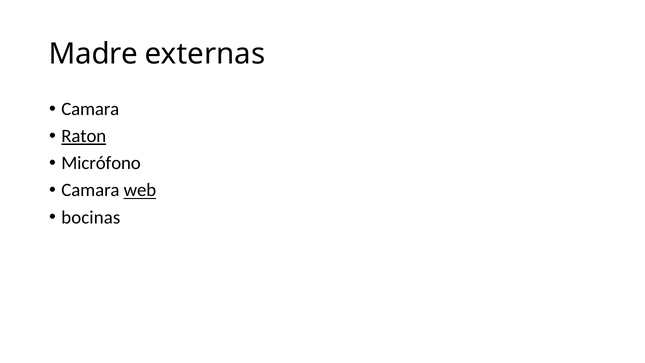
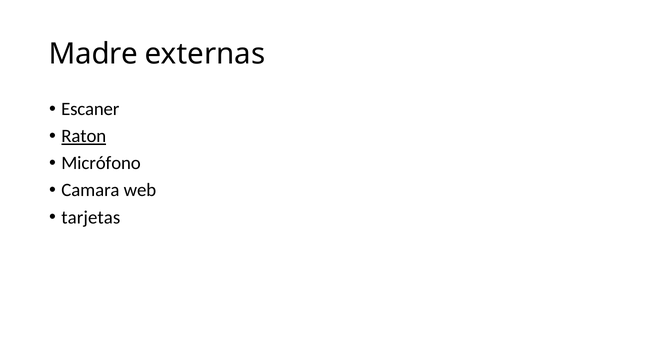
Camara at (90, 109): Camara -> Escaner
web underline: present -> none
bocinas: bocinas -> tarjetas
